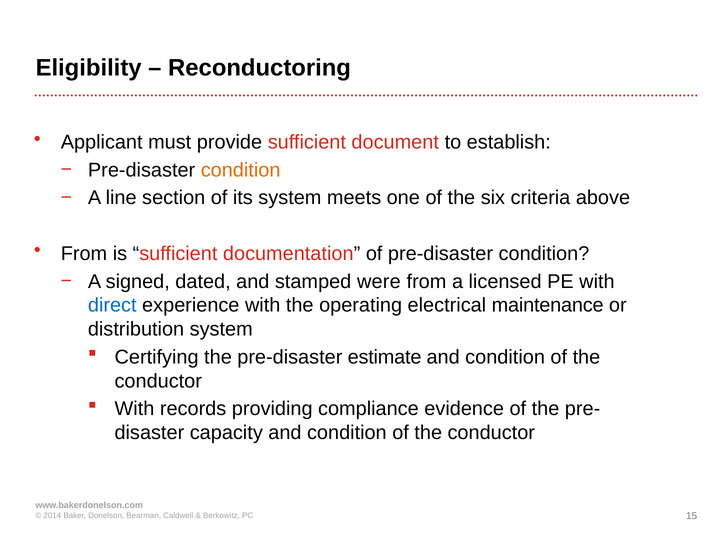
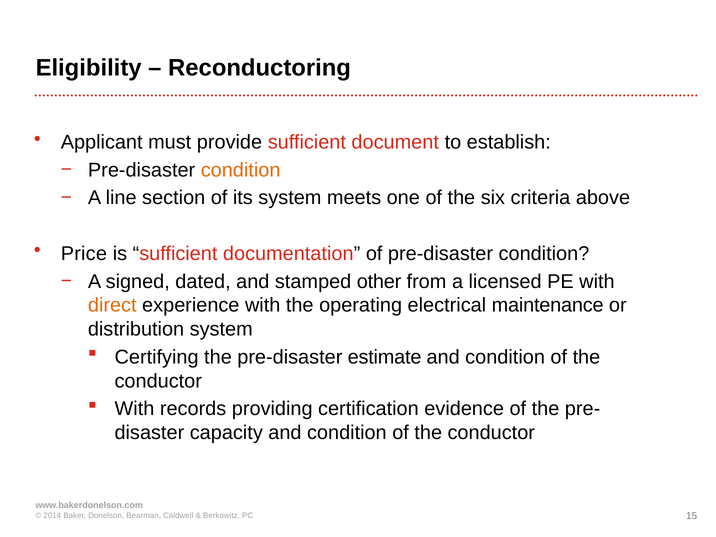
From at (84, 254): From -> Price
were: were -> other
direct colour: blue -> orange
compliance: compliance -> certification
